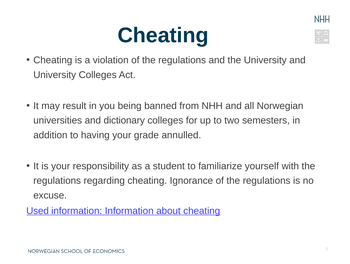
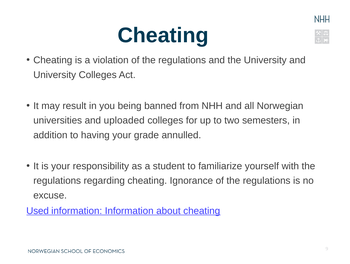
dictionary: dictionary -> uploaded
